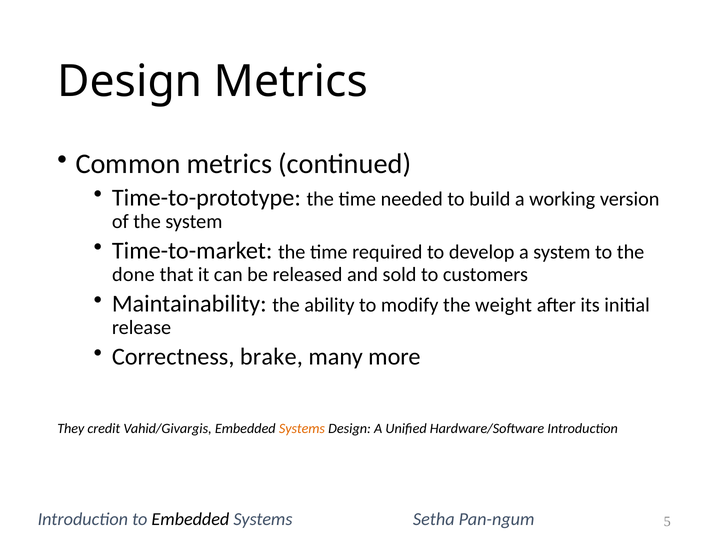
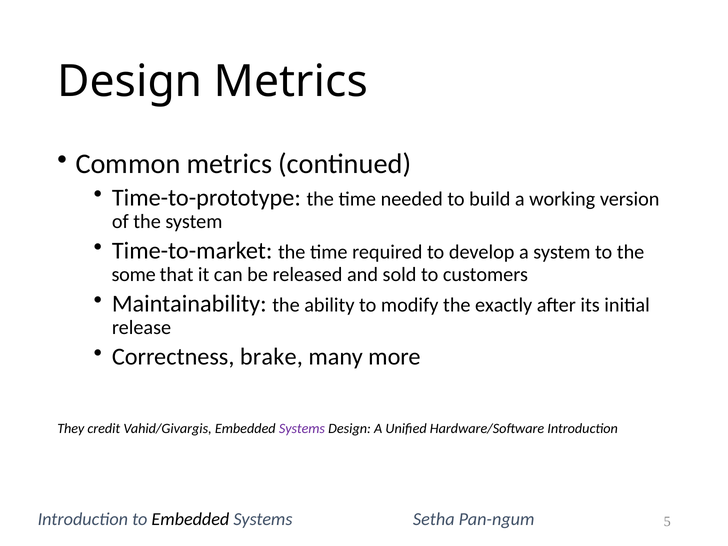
done: done -> some
weight: weight -> exactly
Systems at (302, 428) colour: orange -> purple
